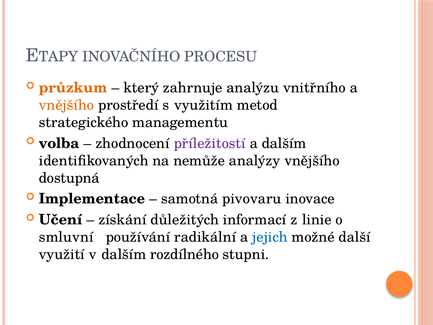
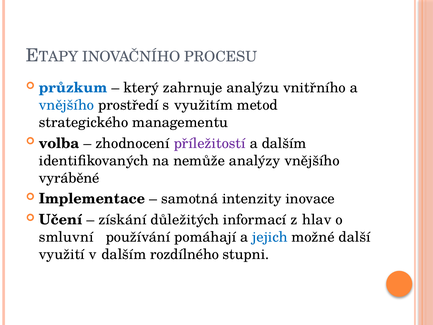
průzkum colour: orange -> blue
vnějšího at (67, 105) colour: orange -> blue
dostupná: dostupná -> vyráběné
pivovaru: pivovaru -> intenzity
linie: linie -> hlav
radikální: radikální -> pomáhají
